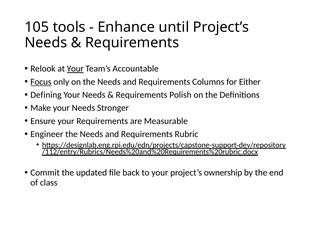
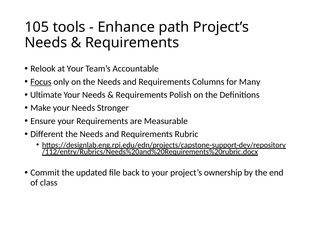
until: until -> path
Your at (75, 69) underline: present -> none
Either: Either -> Many
Defining: Defining -> Ultimate
Engineer: Engineer -> Different
